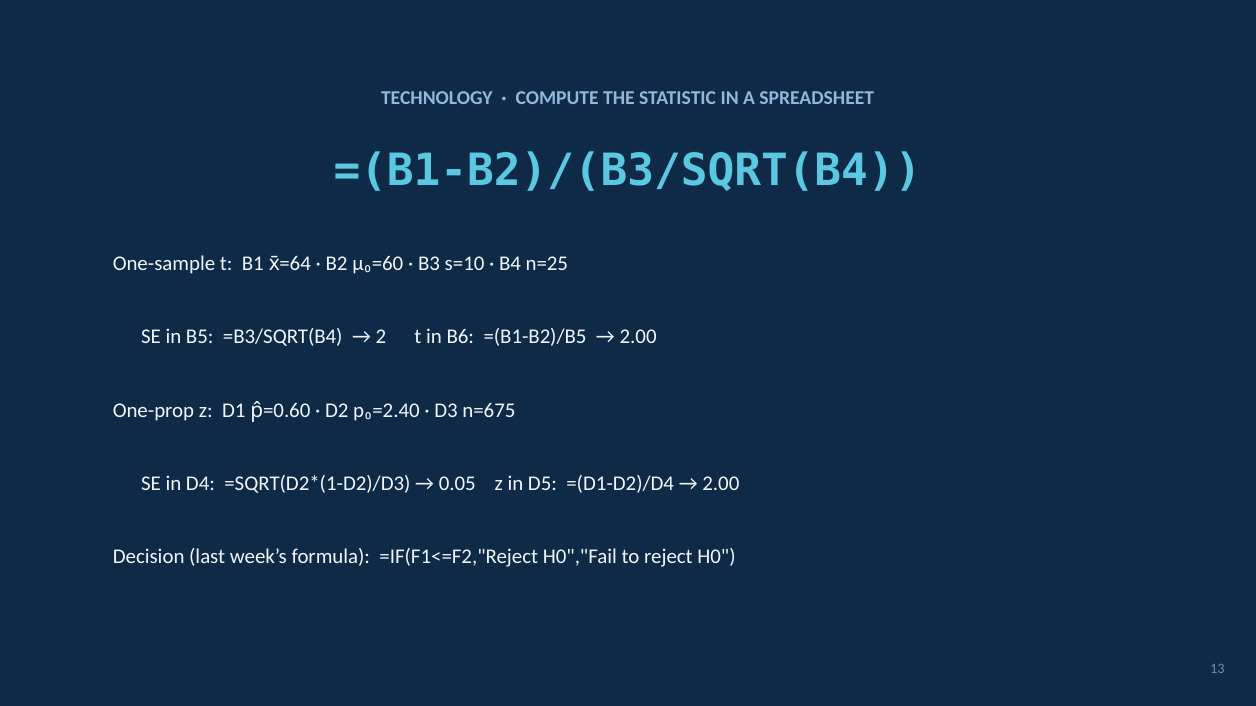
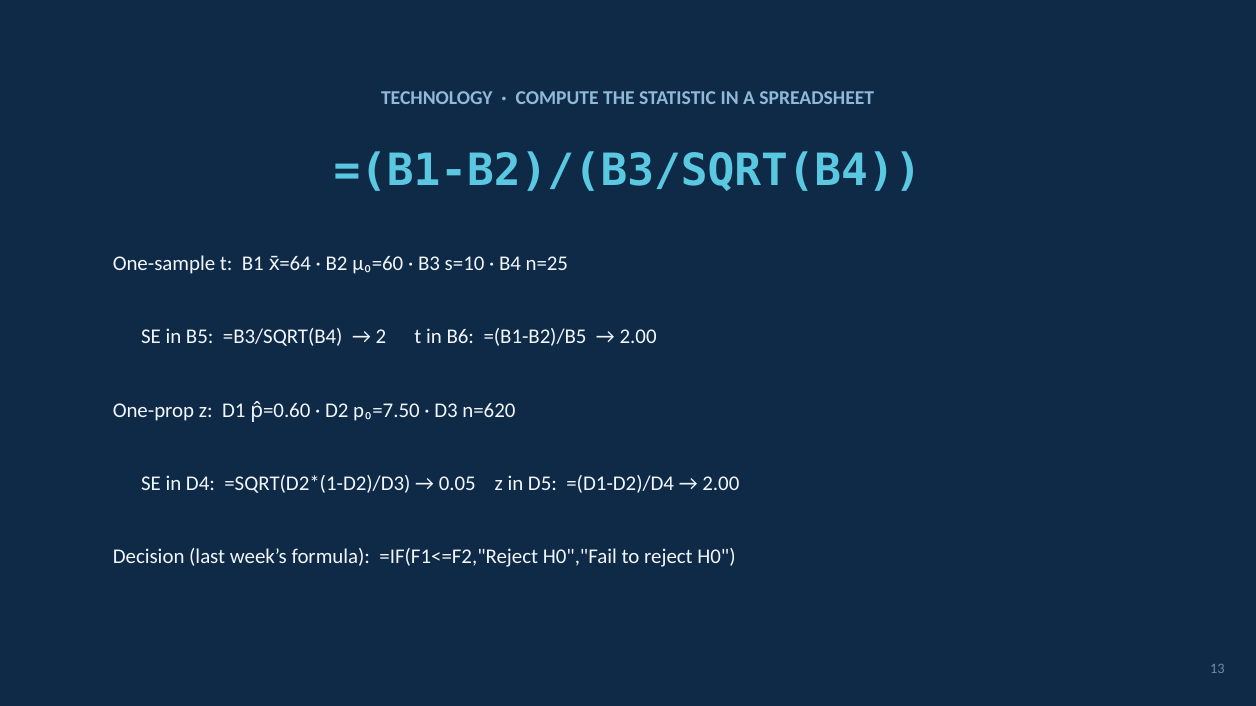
p₀=2.40: p₀=2.40 -> p₀=7.50
n=675: n=675 -> n=620
